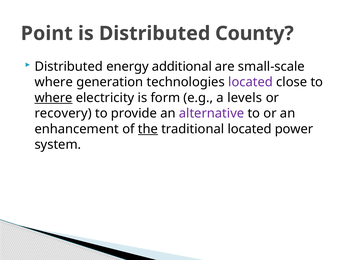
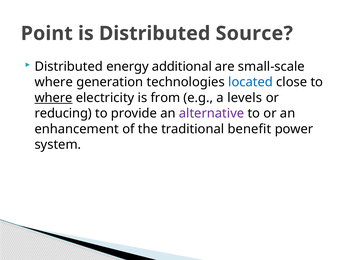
County: County -> Source
located at (251, 82) colour: purple -> blue
form: form -> from
recovery: recovery -> reducing
the underline: present -> none
traditional located: located -> benefit
